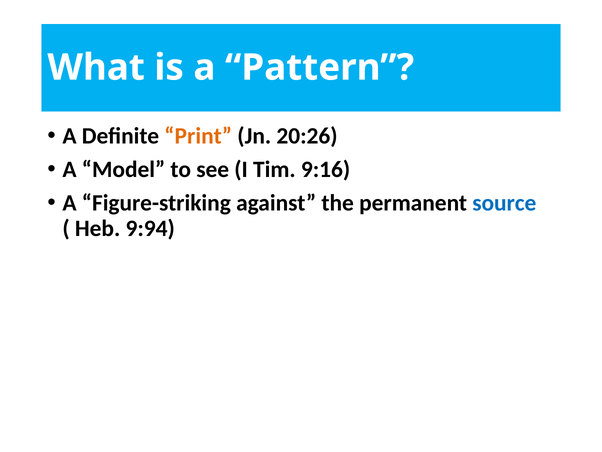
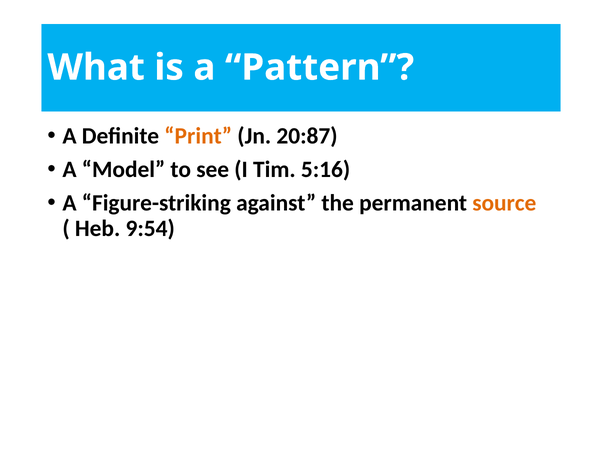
20:26: 20:26 -> 20:87
9:16: 9:16 -> 5:16
source colour: blue -> orange
9:94: 9:94 -> 9:54
